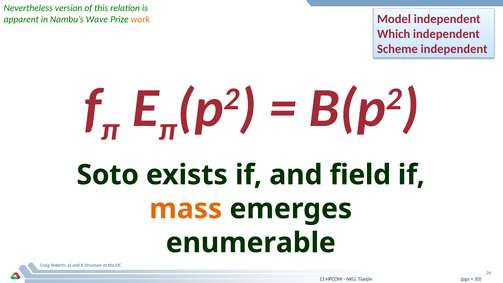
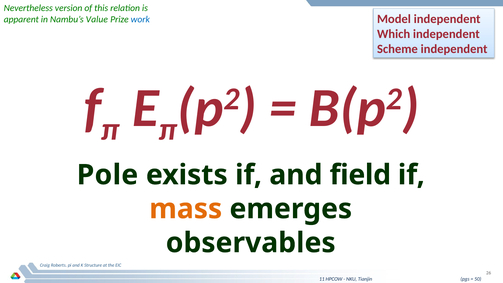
Wave: Wave -> Value
work colour: orange -> blue
Soto: Soto -> Pole
enumerable: enumerable -> observables
